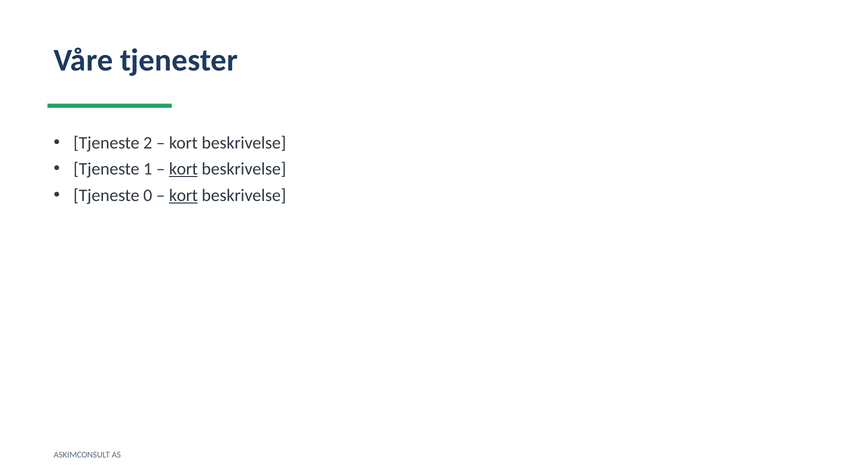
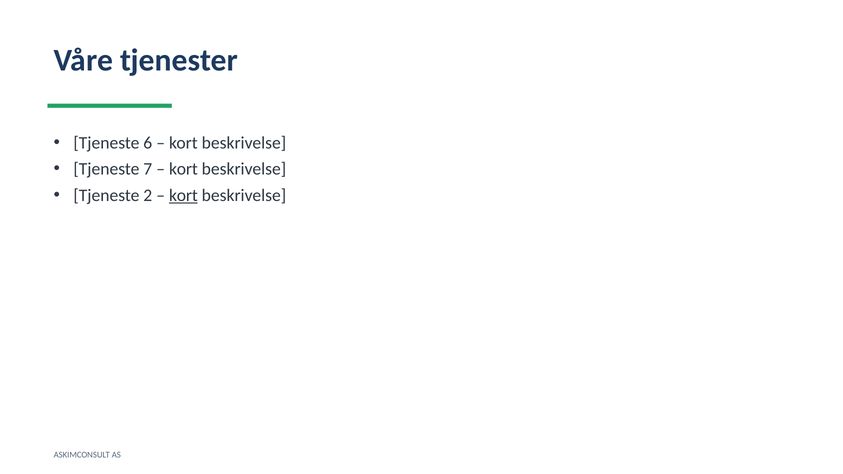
2: 2 -> 6
1: 1 -> 7
kort at (183, 169) underline: present -> none
0: 0 -> 2
